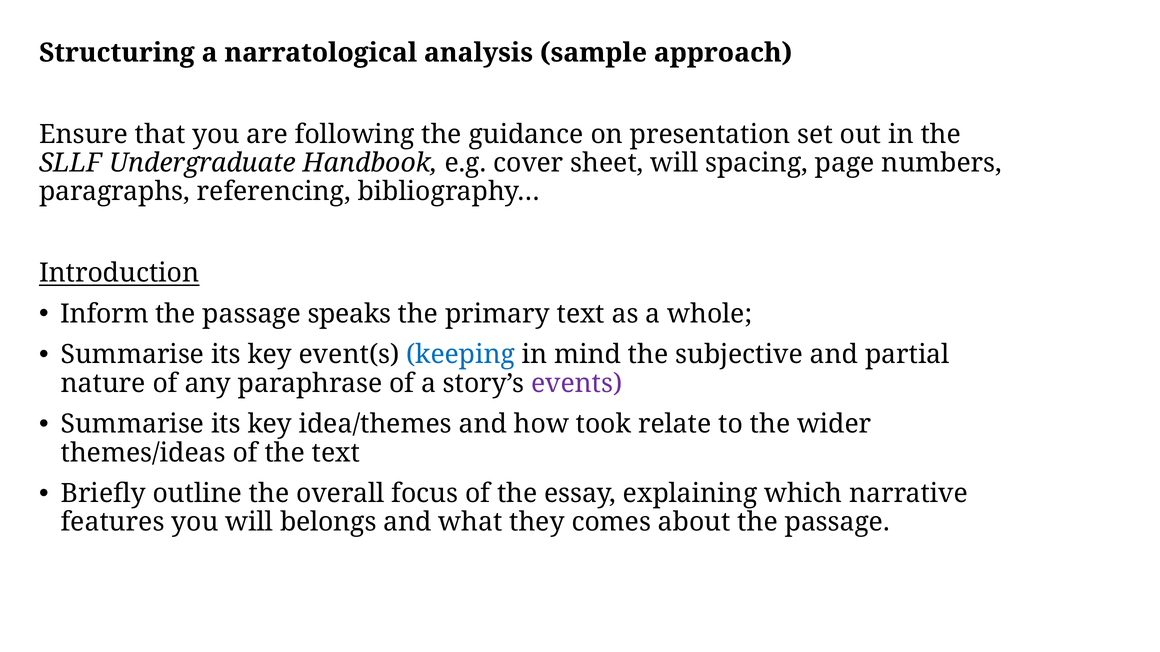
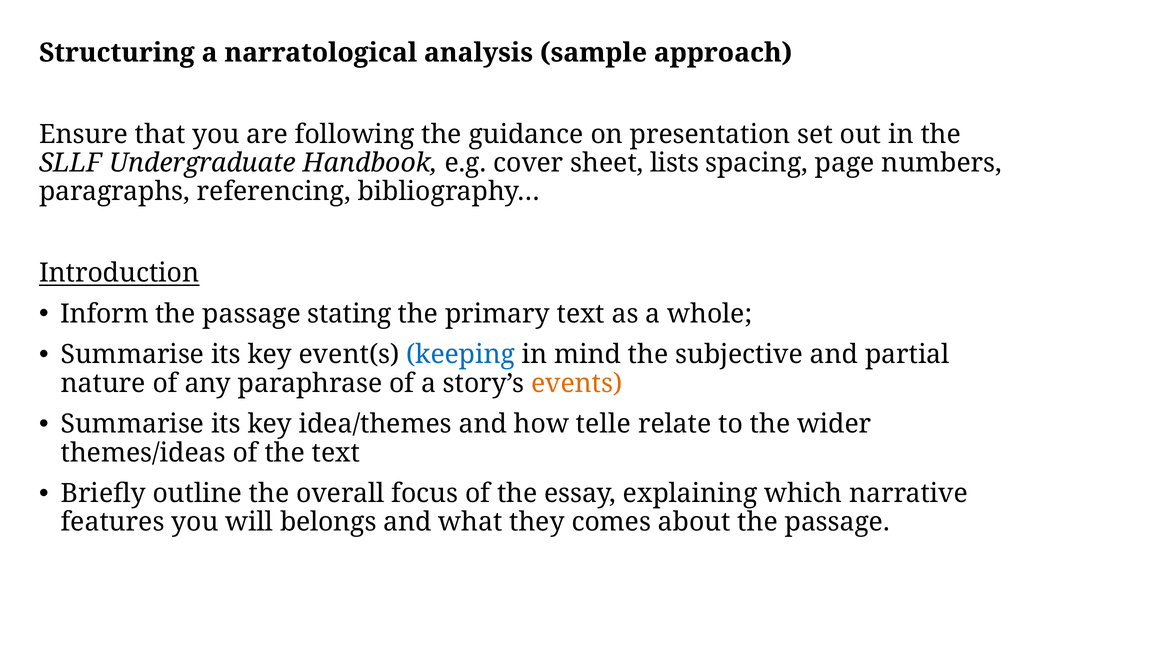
sheet will: will -> lists
speaks: speaks -> stating
events colour: purple -> orange
took: took -> telle
